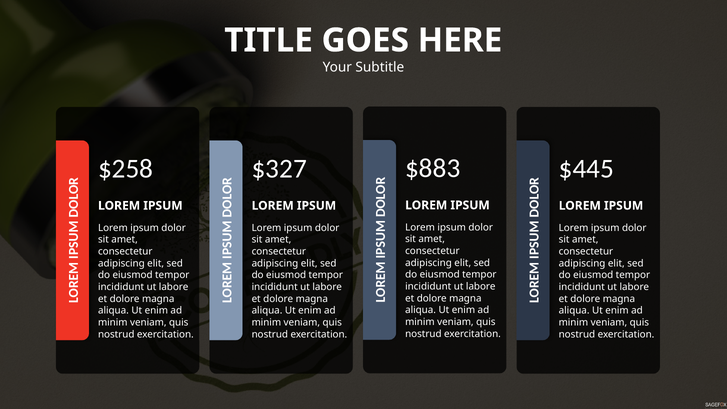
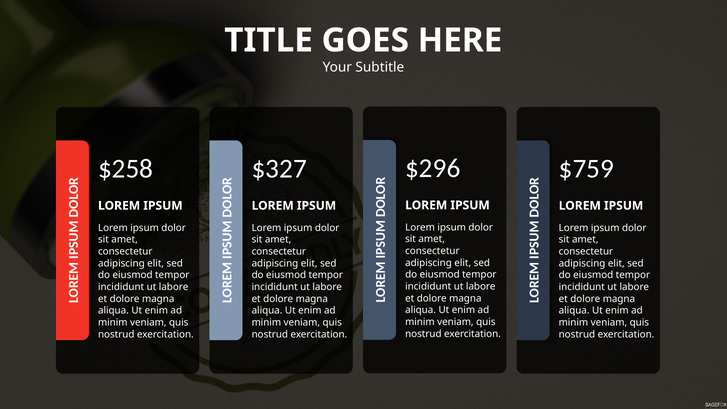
$883: $883 -> $296
$445: $445 -> $759
